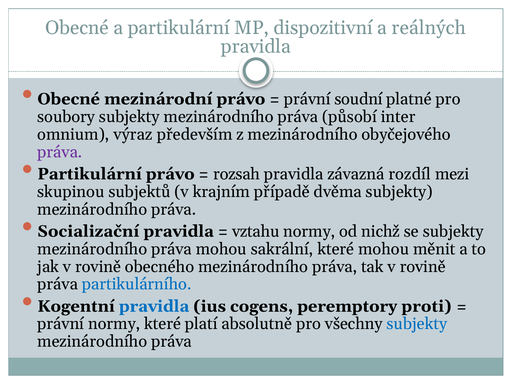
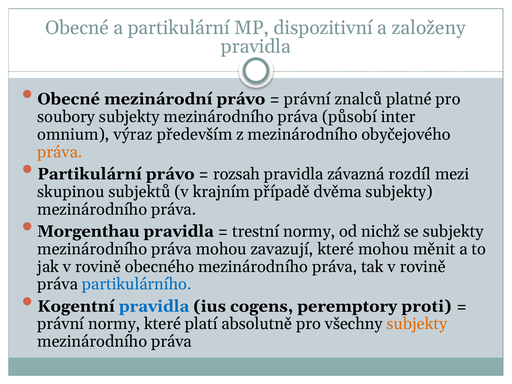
reálných: reálných -> založeny
soudní: soudní -> znalců
práva at (60, 152) colour: purple -> orange
Socializační: Socializační -> Morgenthau
vztahu: vztahu -> trestní
sakrální: sakrální -> zavazují
subjekty at (417, 324) colour: blue -> orange
